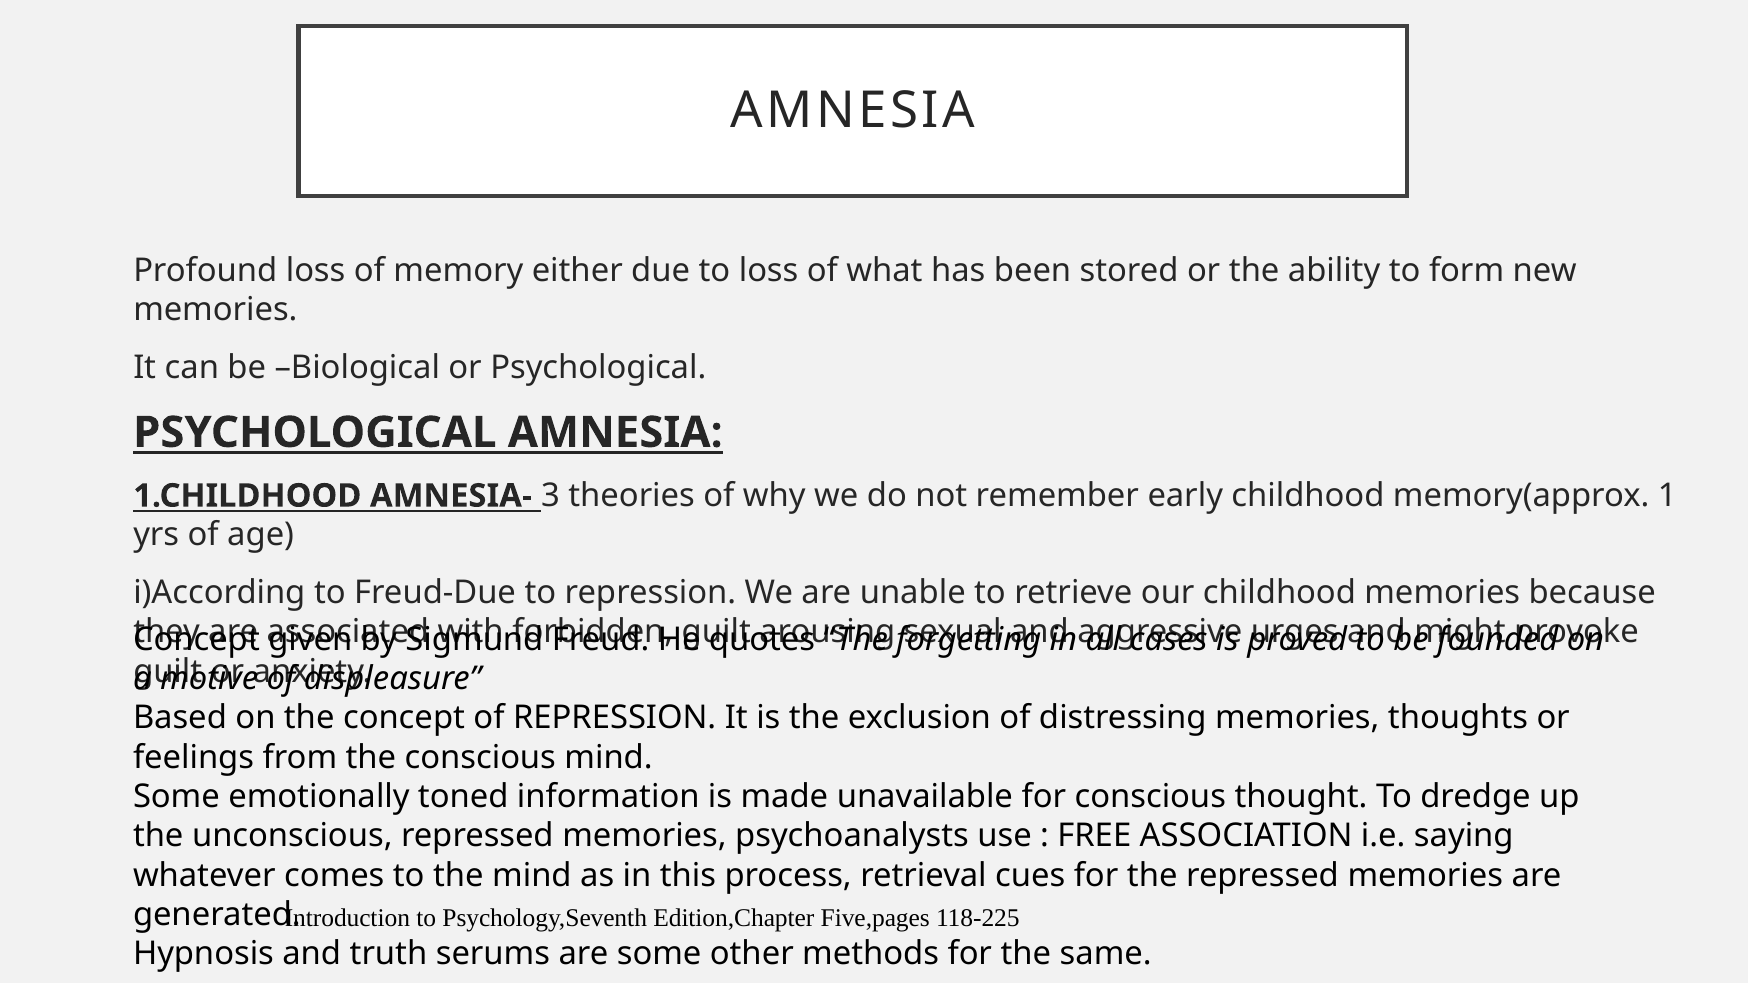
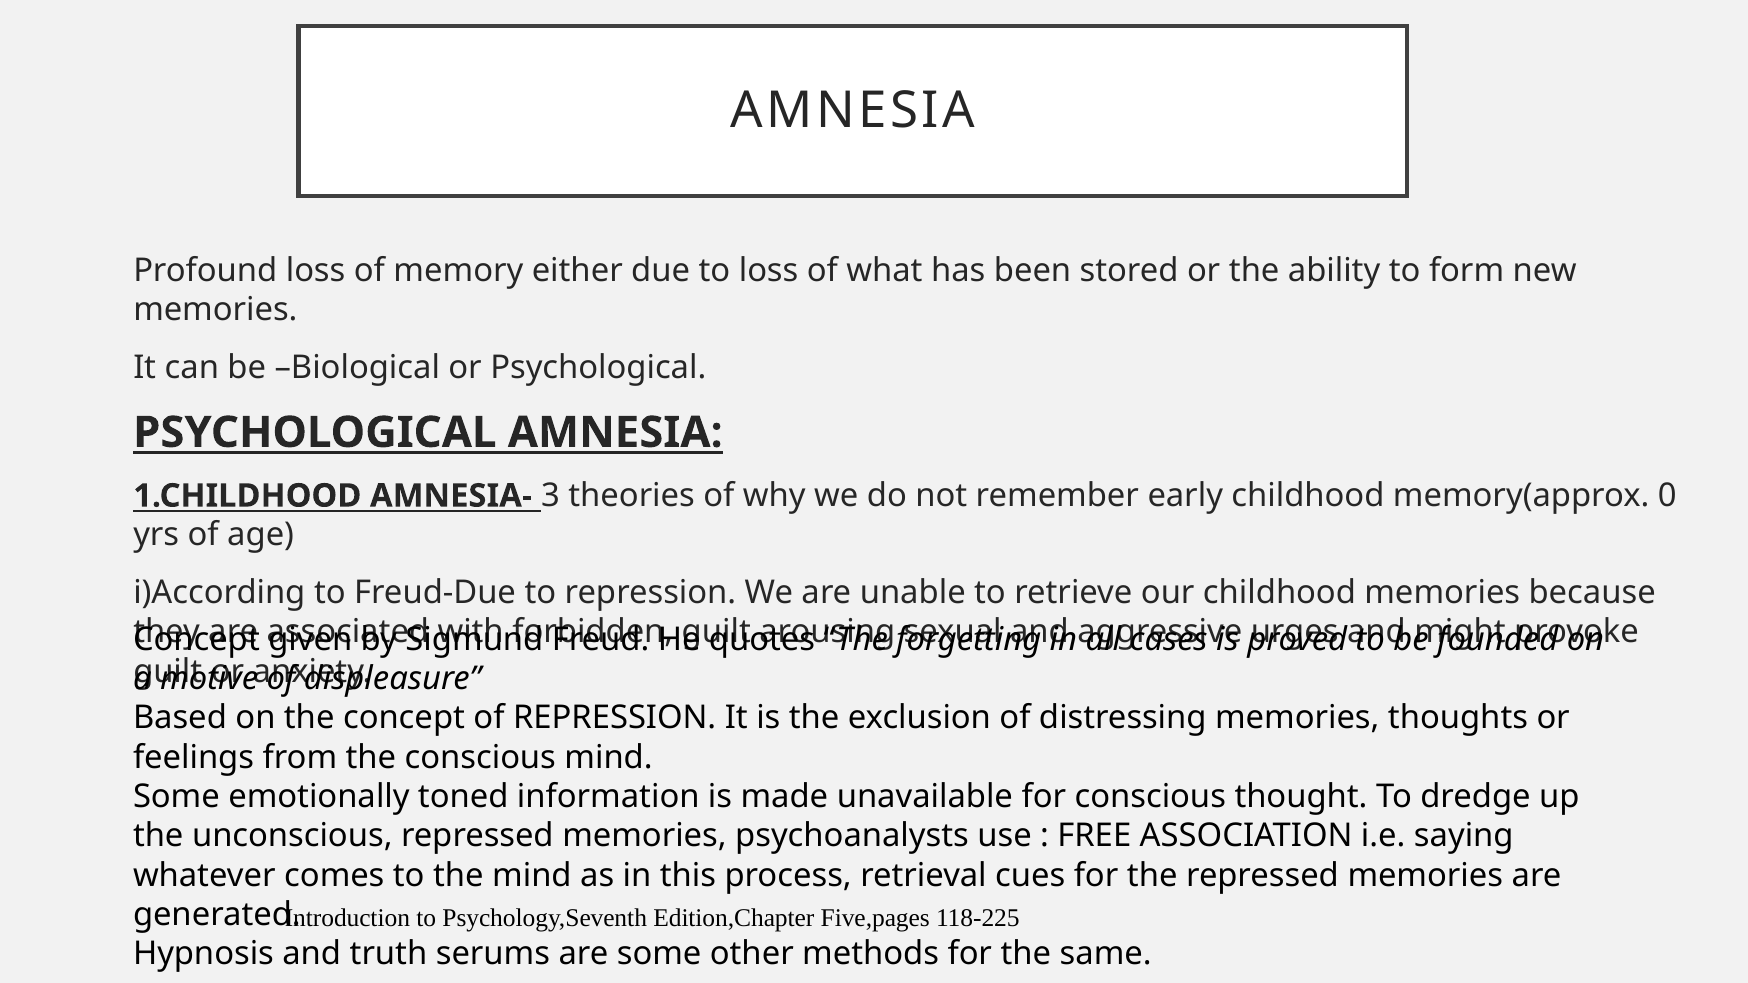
1: 1 -> 0
